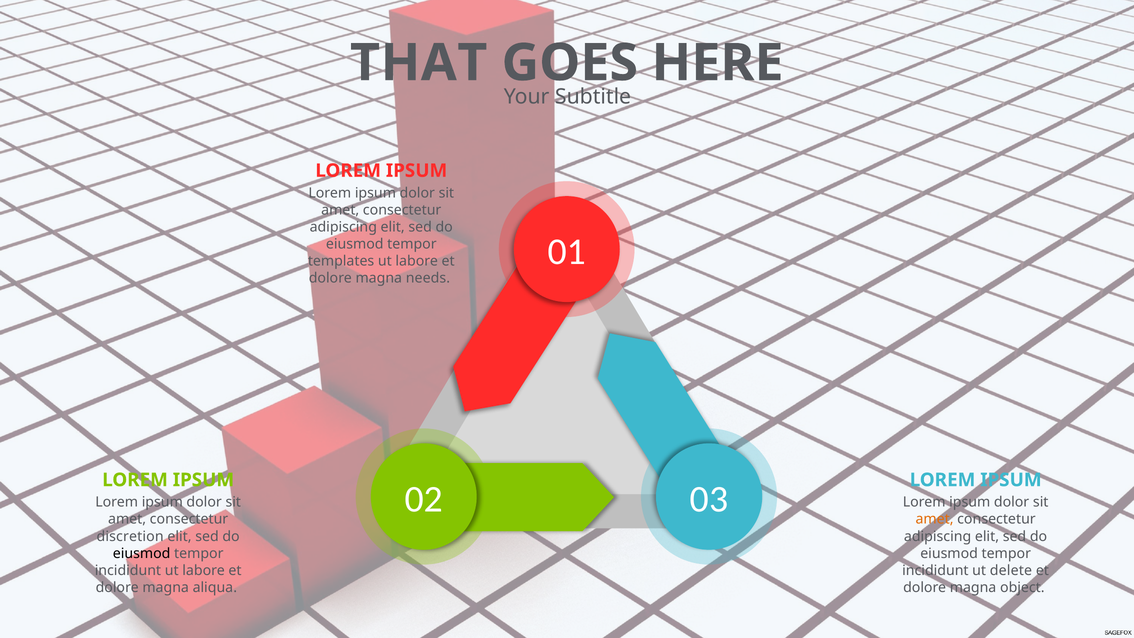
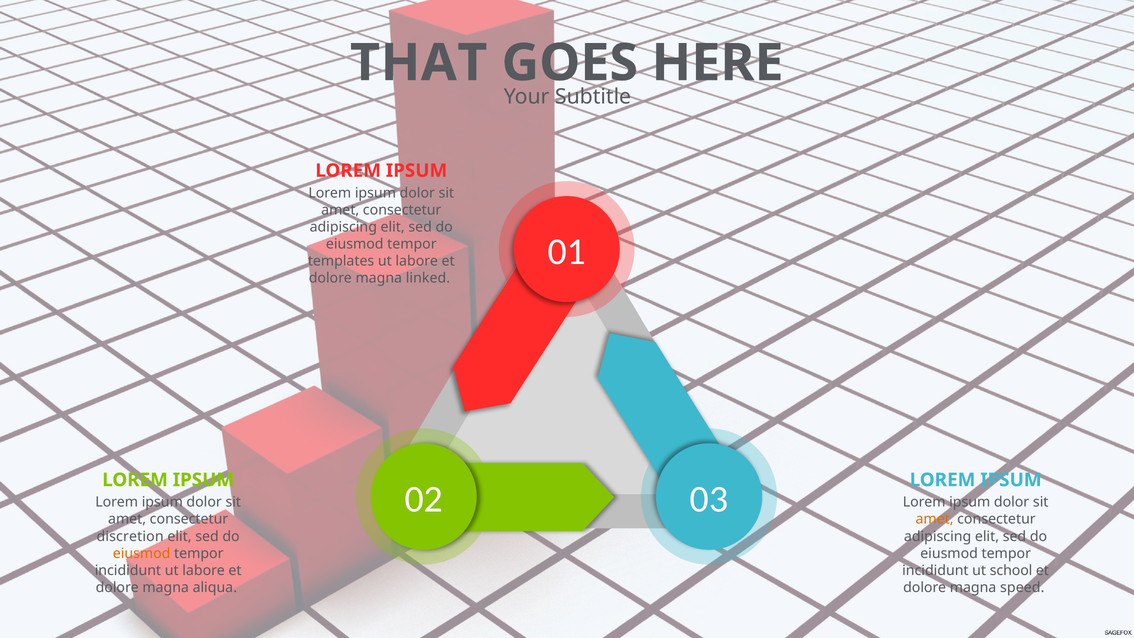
needs: needs -> linked
eiusmod at (142, 553) colour: black -> orange
delete: delete -> school
object: object -> speed
